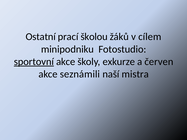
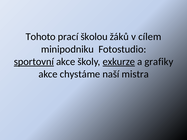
Ostatní: Ostatní -> Tohoto
exkurze underline: none -> present
červen: červen -> grafiky
seznámili: seznámili -> chystáme
